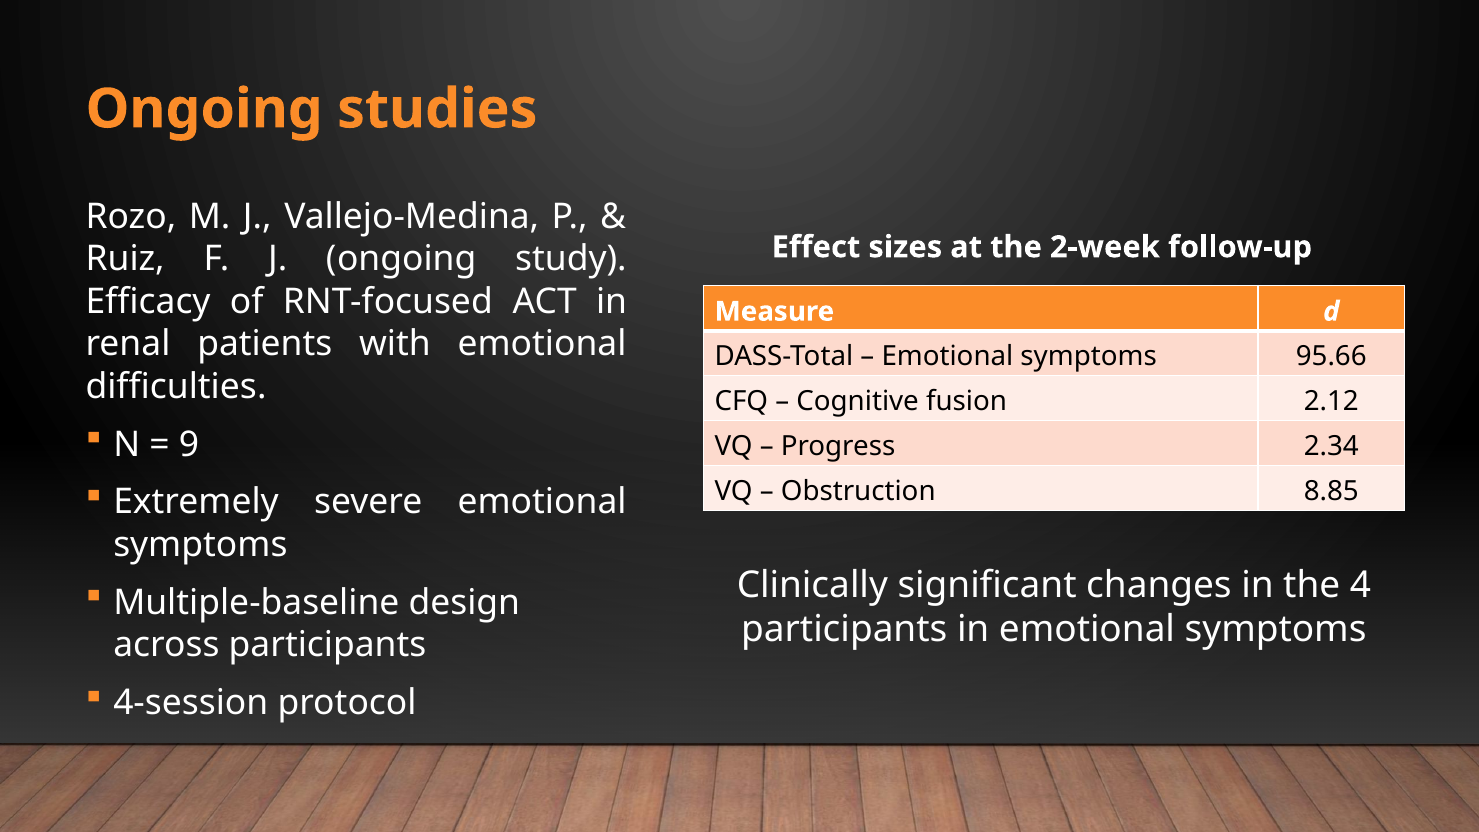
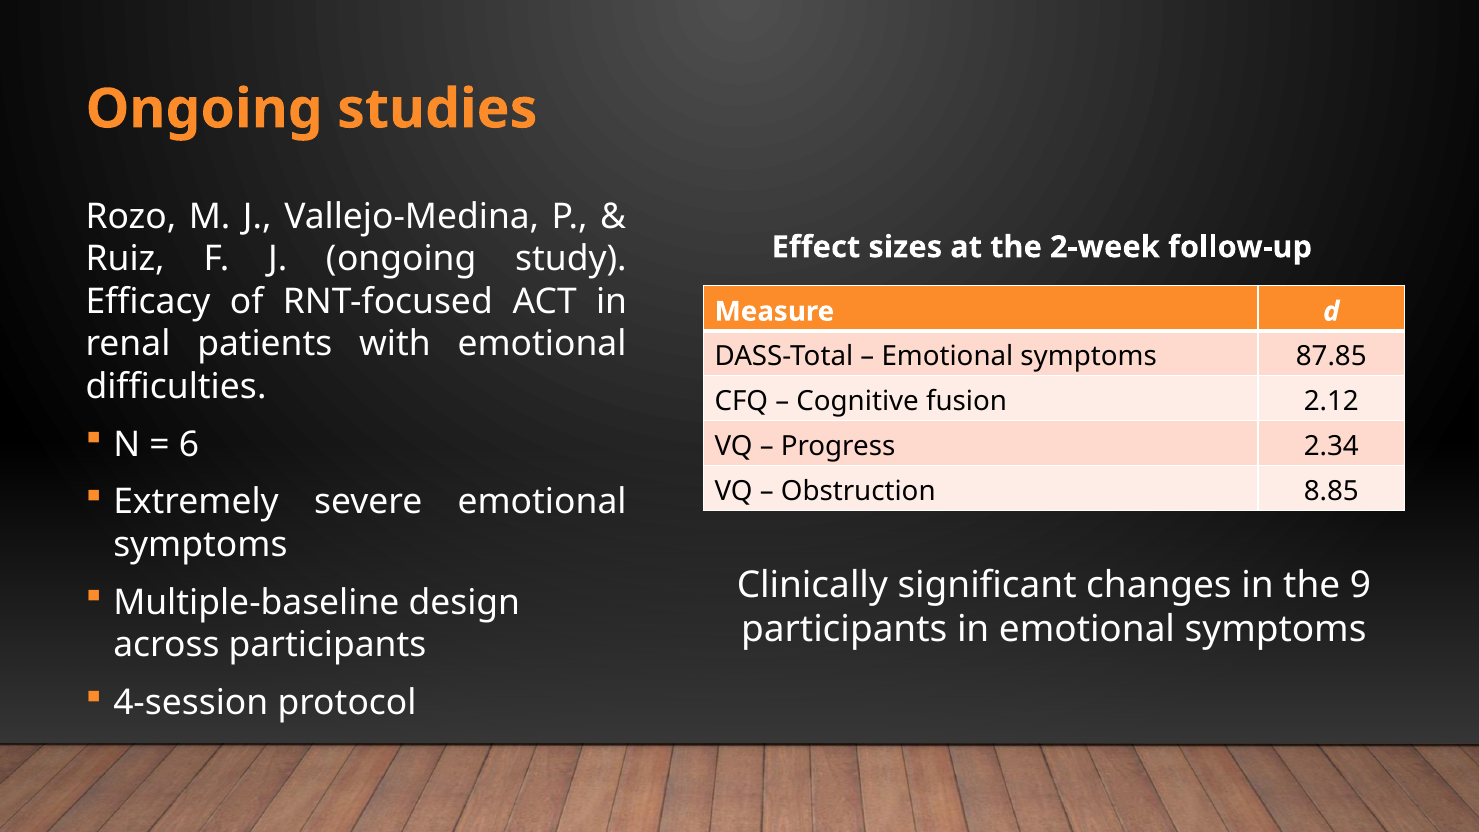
95.66: 95.66 -> 87.85
9: 9 -> 6
4: 4 -> 9
